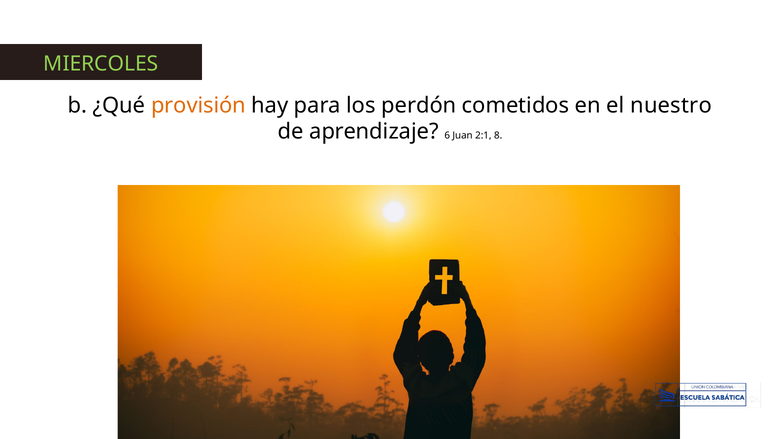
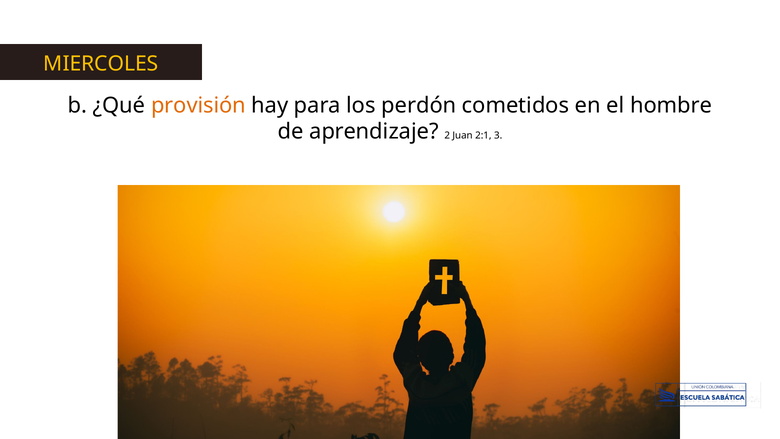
MIERCOLES colour: light green -> yellow
nuestro: nuestro -> hombre
6: 6 -> 2
8: 8 -> 3
